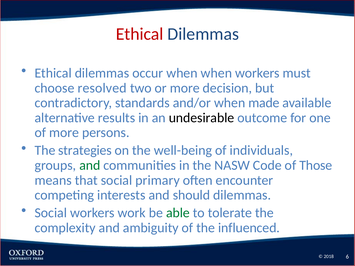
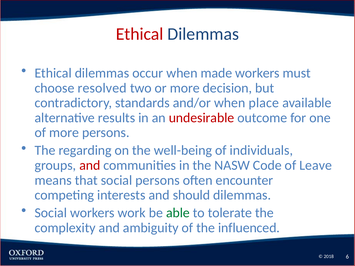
when when: when -> made
made: made -> place
undesirable colour: black -> red
strategies: strategies -> regarding
and at (90, 165) colour: green -> red
Those: Those -> Leave
social primary: primary -> persons
